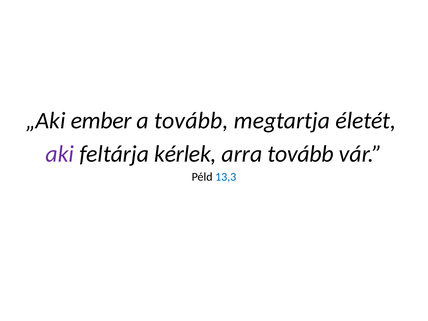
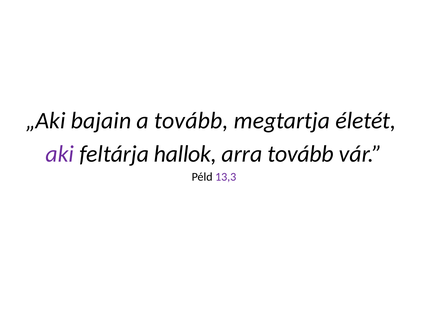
ember: ember -> bajain
kérlek: kérlek -> hallok
13,3 colour: blue -> purple
